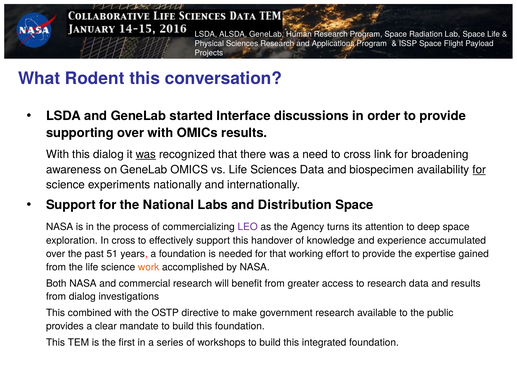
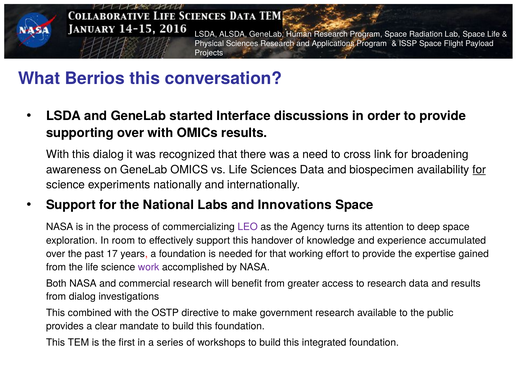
Rodent: Rodent -> Berrios
was at (146, 155) underline: present -> none
Distribution: Distribution -> Innovations
In cross: cross -> room
51: 51 -> 17
work colour: orange -> purple
